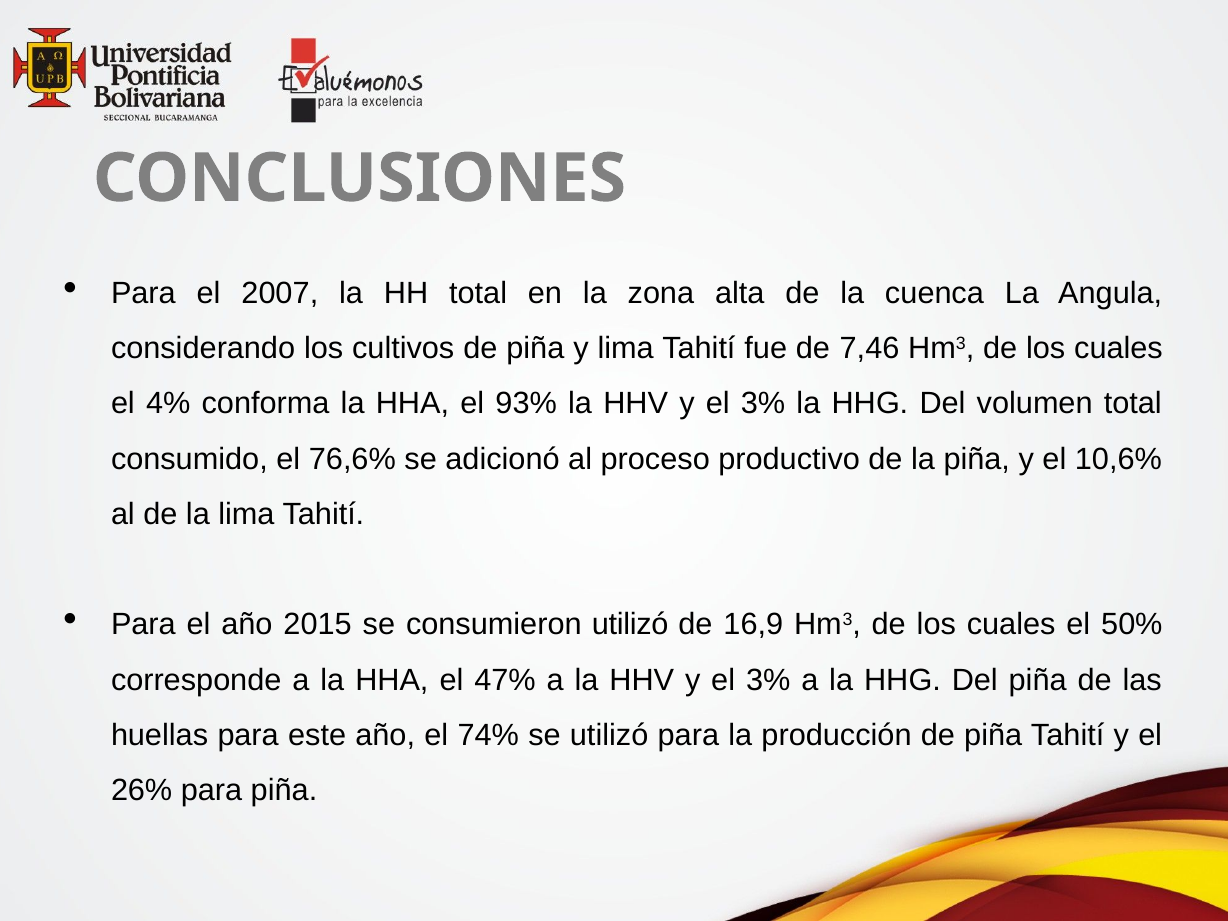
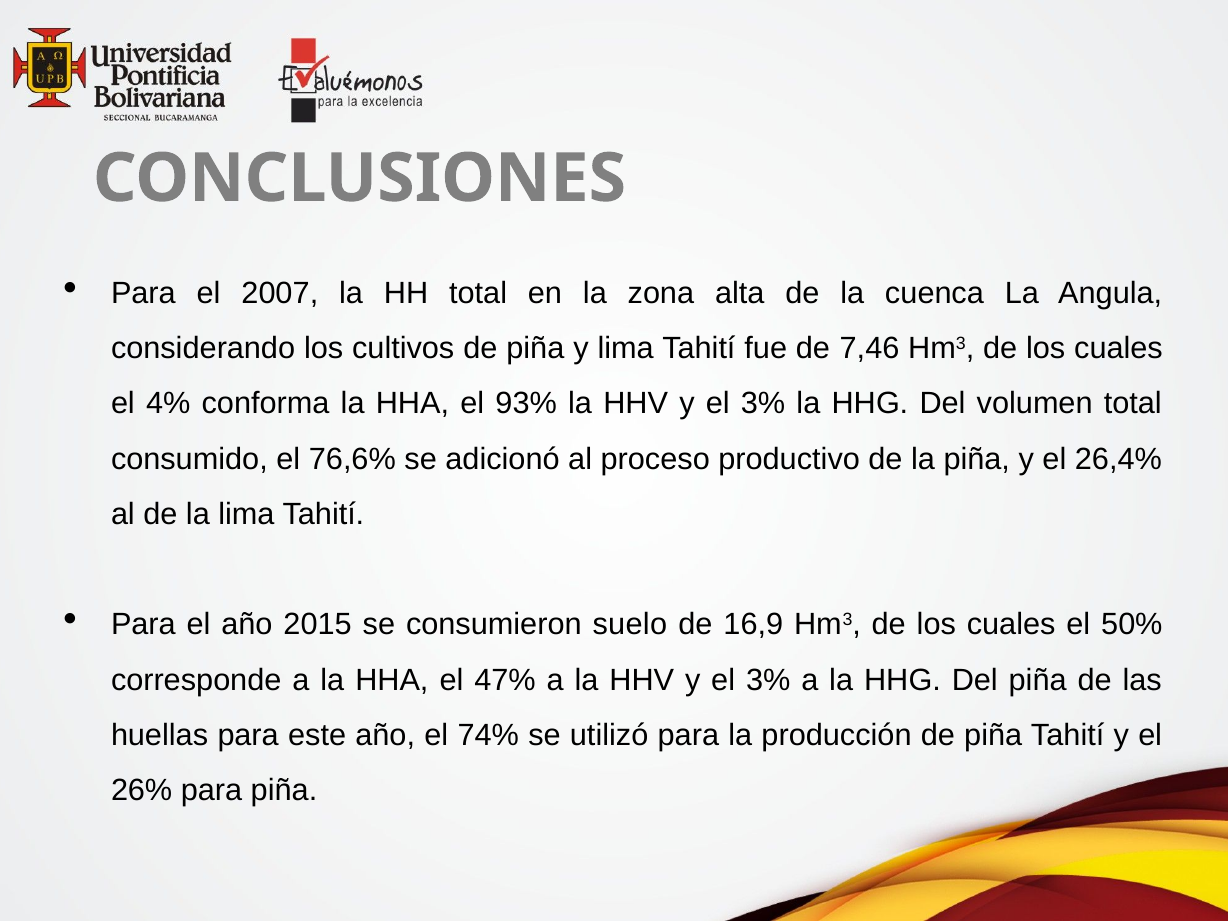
10,6%: 10,6% -> 26,4%
consumieron utilizó: utilizó -> suelo
